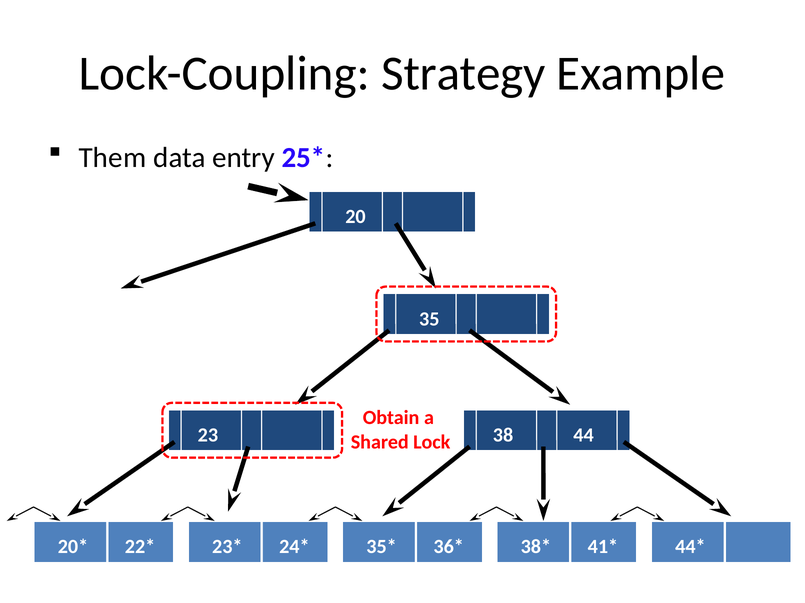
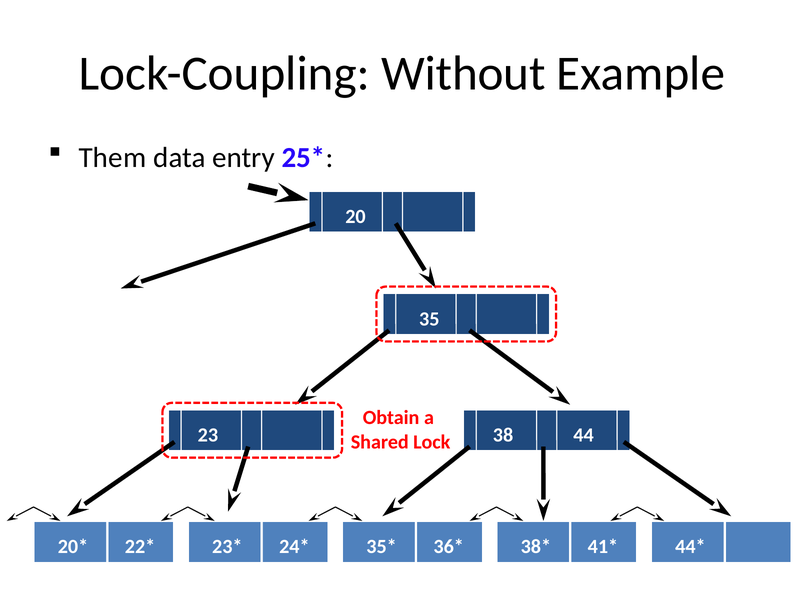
Strategy: Strategy -> Without
